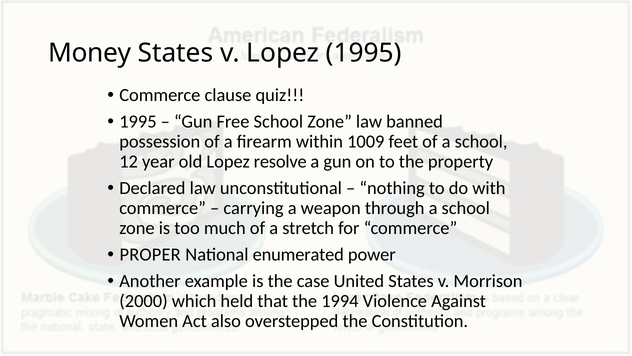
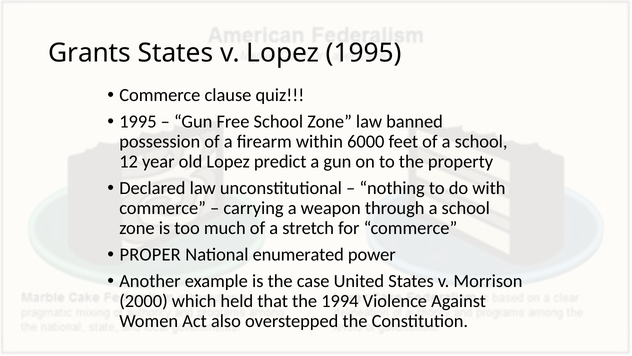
Money: Money -> Grants
1009: 1009 -> 6000
resolve: resolve -> predict
